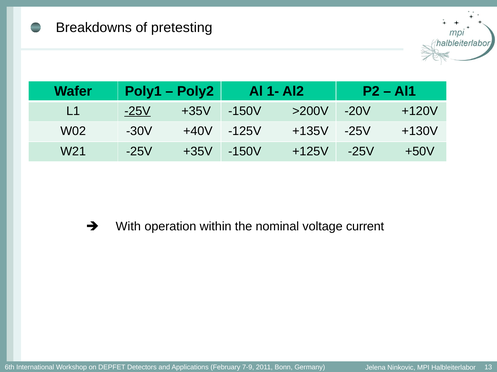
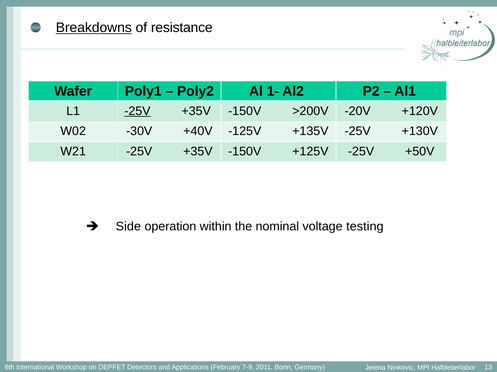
Breakdowns underline: none -> present
pretesting: pretesting -> resistance
With: With -> Side
current: current -> testing
